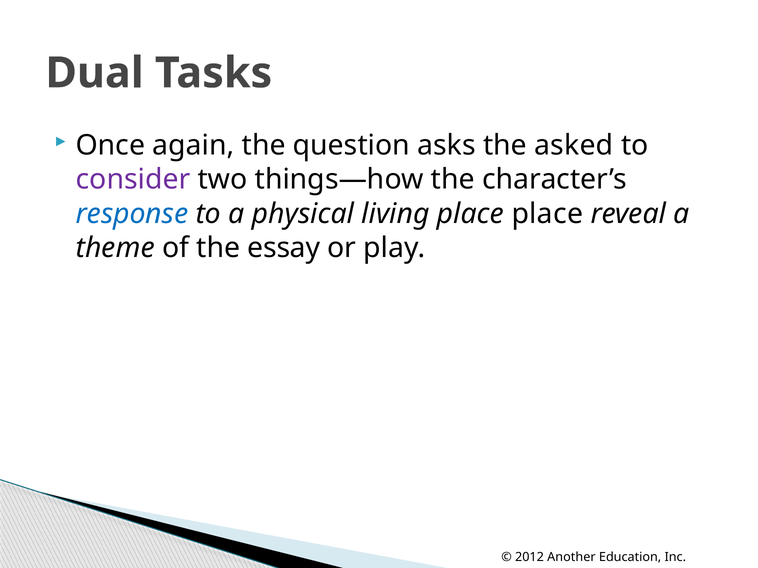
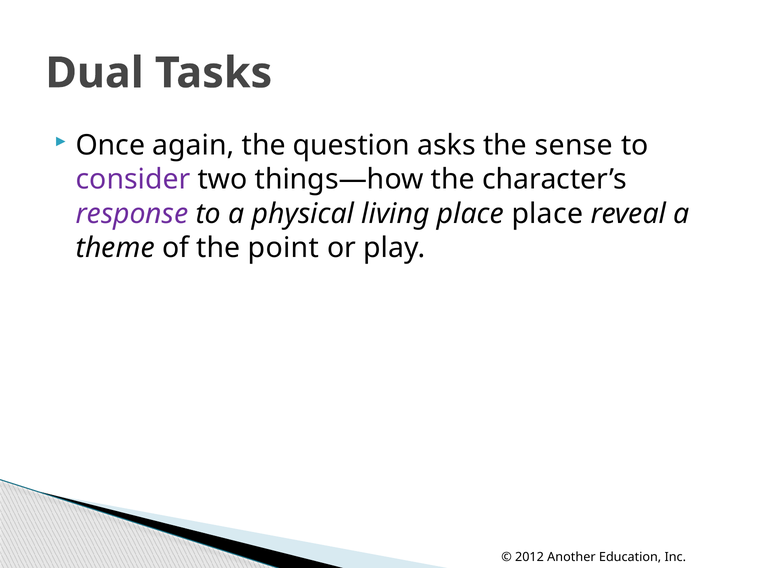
asked: asked -> sense
response colour: blue -> purple
essay: essay -> point
